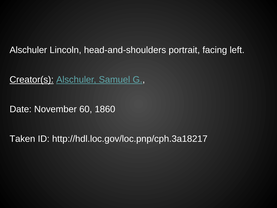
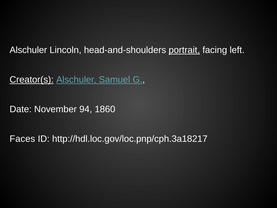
portrait underline: none -> present
60: 60 -> 94
Taken: Taken -> Faces
